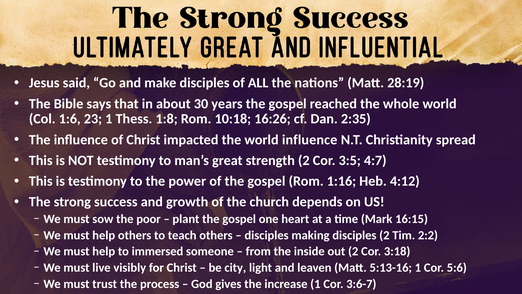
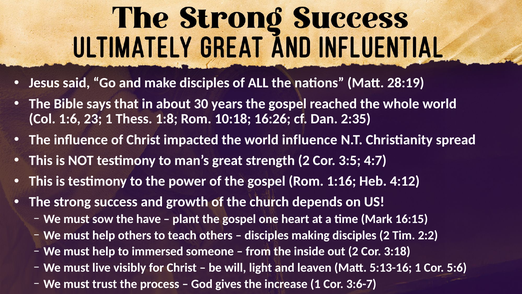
poor: poor -> have
city: city -> will
